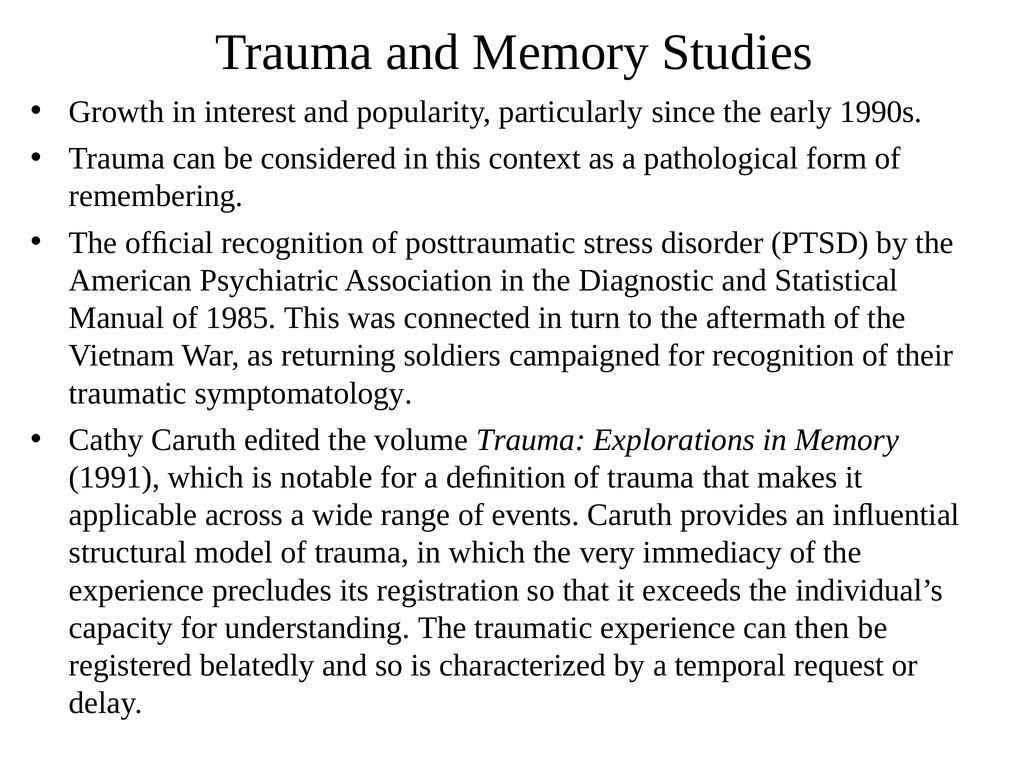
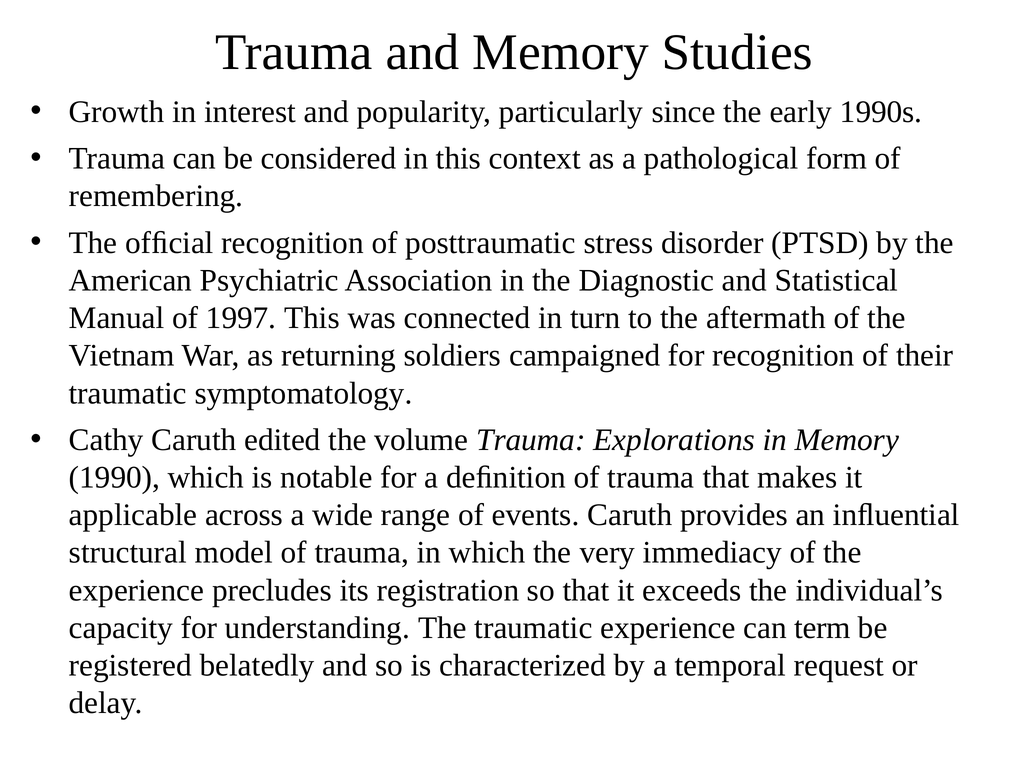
1985: 1985 -> 1997
1991: 1991 -> 1990
then: then -> term
